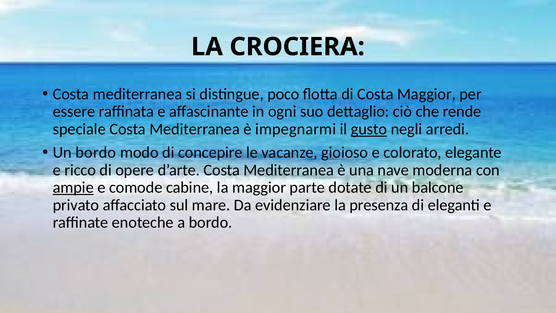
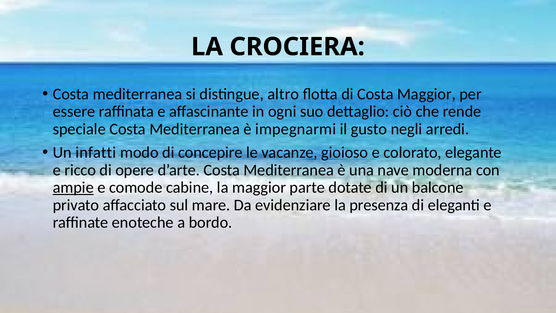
poco: poco -> altro
gusto underline: present -> none
Un bordo: bordo -> infatti
